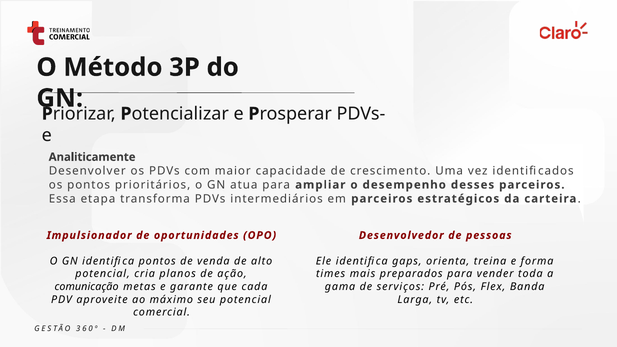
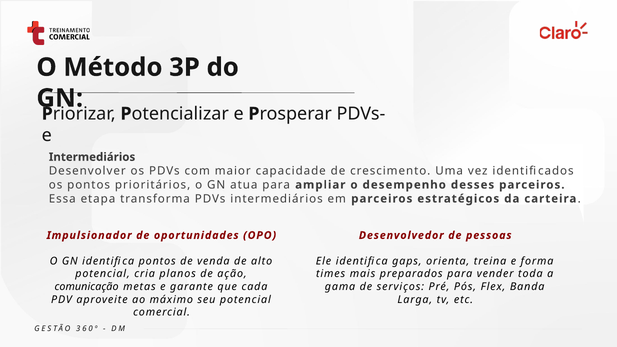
Analiticamente at (92, 157): Analiticamente -> Intermediários
